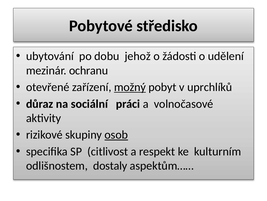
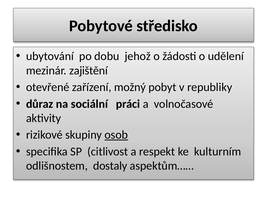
ochranu: ochranu -> zajištění
možný underline: present -> none
uprchlíků: uprchlíků -> republiky
